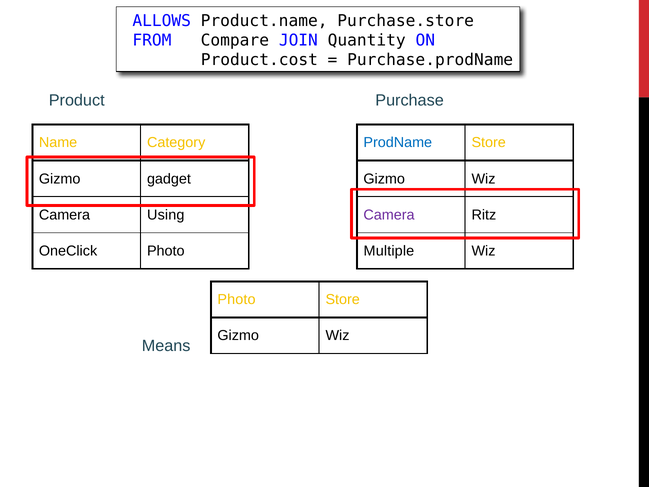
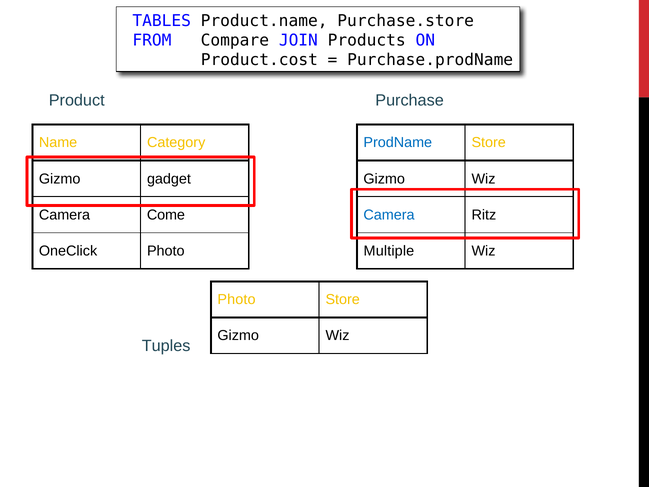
ALLOWS: ALLOWS -> TABLES
Quantity: Quantity -> Products
Using: Using -> Come
Camera at (389, 215) colour: purple -> blue
Means: Means -> Tuples
